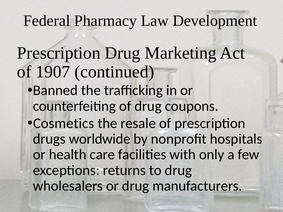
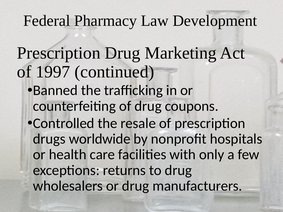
1907: 1907 -> 1997
Cosmetics: Cosmetics -> Controlled
